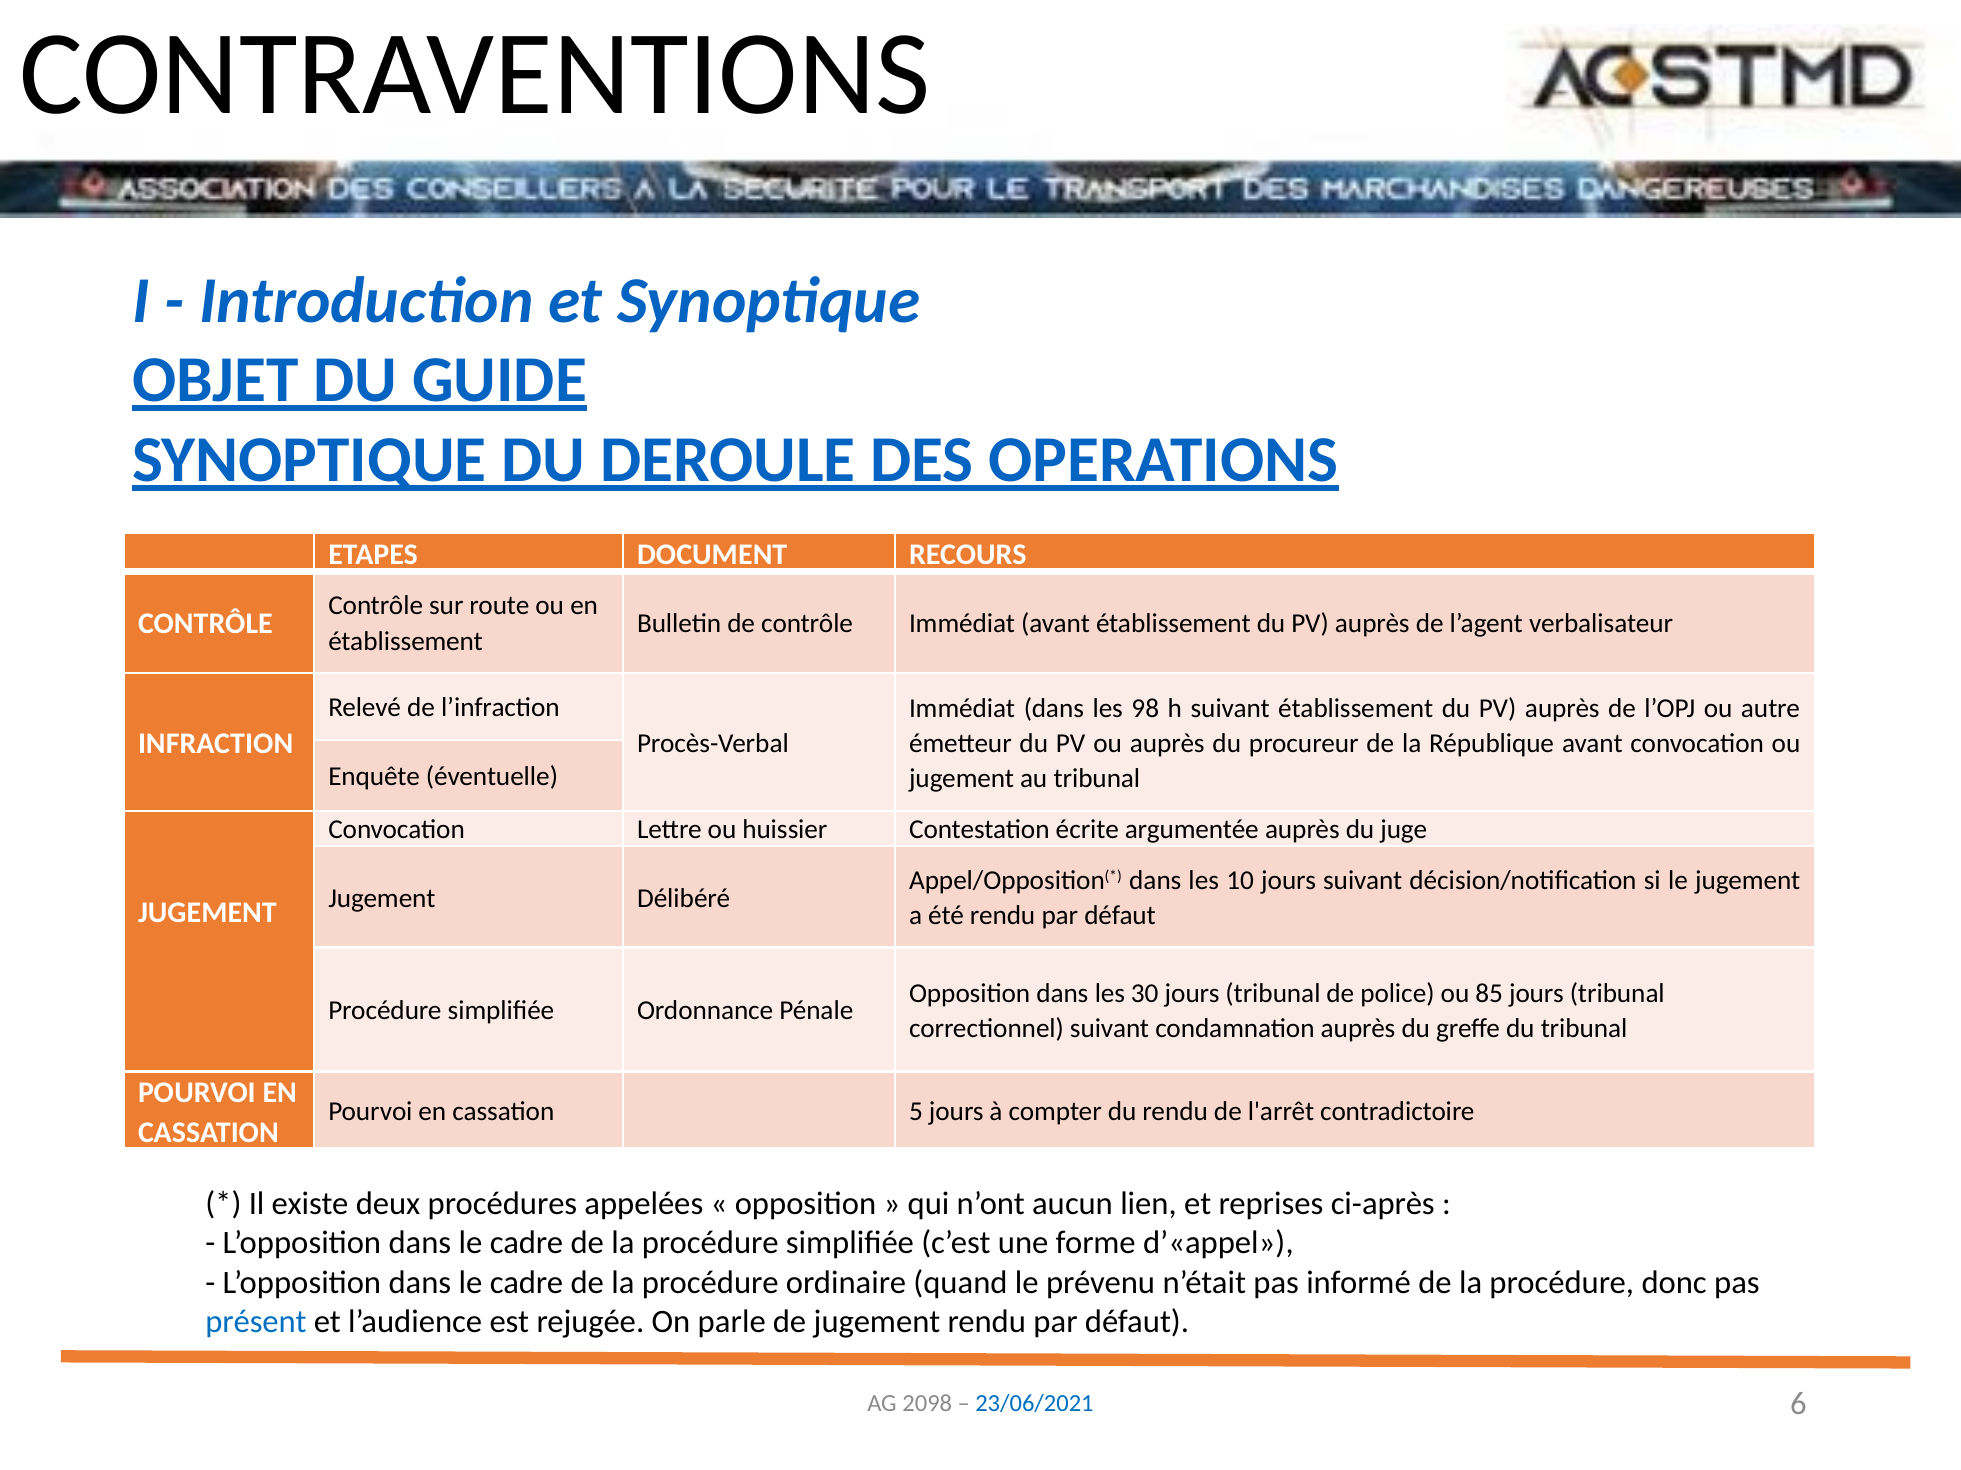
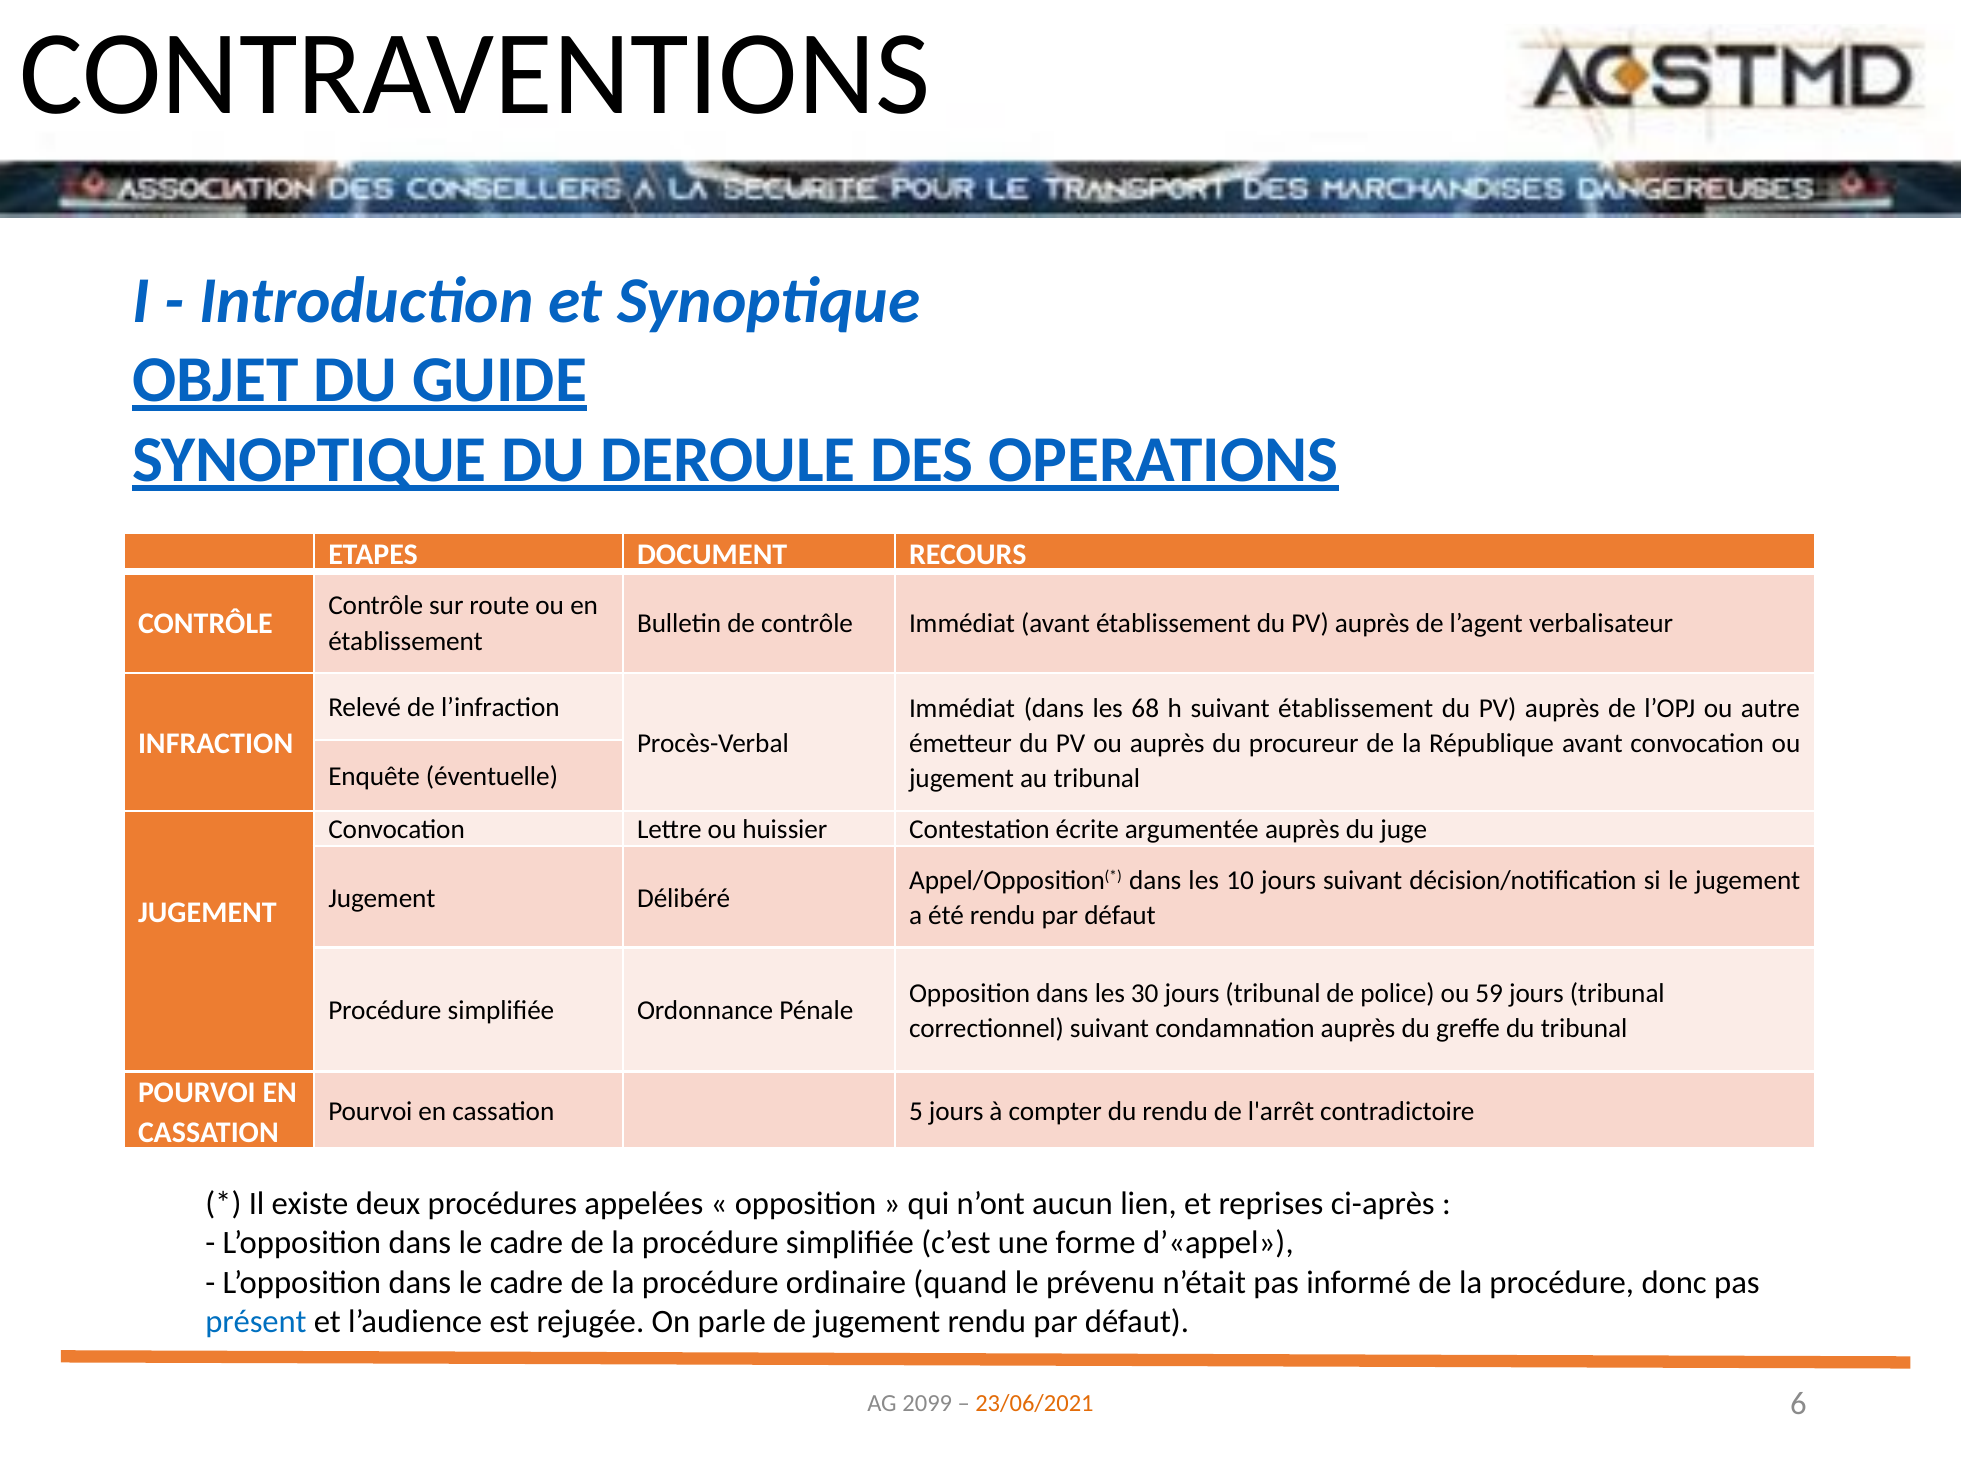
98: 98 -> 68
85: 85 -> 59
2098: 2098 -> 2099
23/06/2021 colour: blue -> orange
